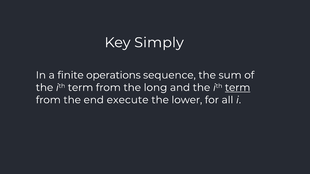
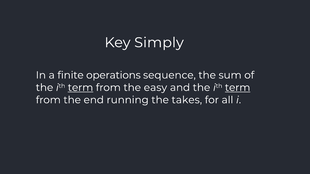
term at (81, 88) underline: none -> present
long: long -> easy
execute: execute -> running
lower: lower -> takes
